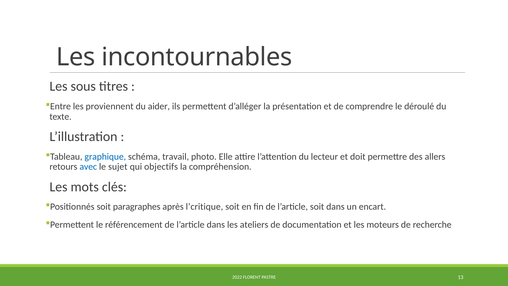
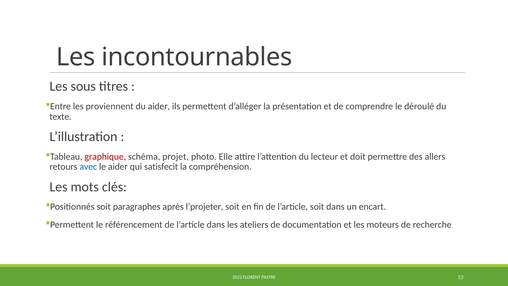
graphique colour: blue -> red
travail: travail -> projet
le sujet: sujet -> aider
objectifs: objectifs -> satisfecit
l’critique: l’critique -> l’projeter
